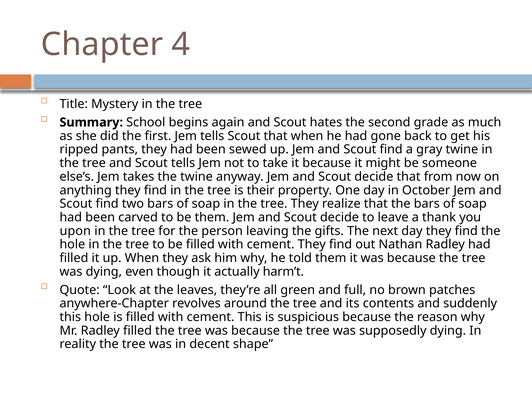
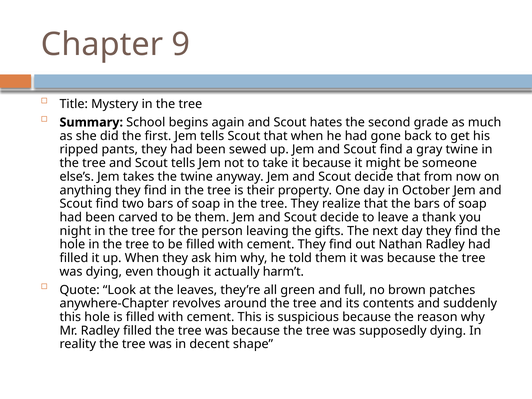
4: 4 -> 9
upon: upon -> night
